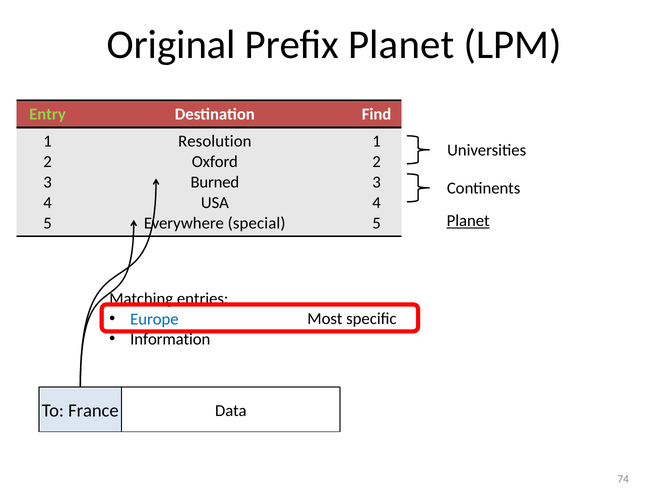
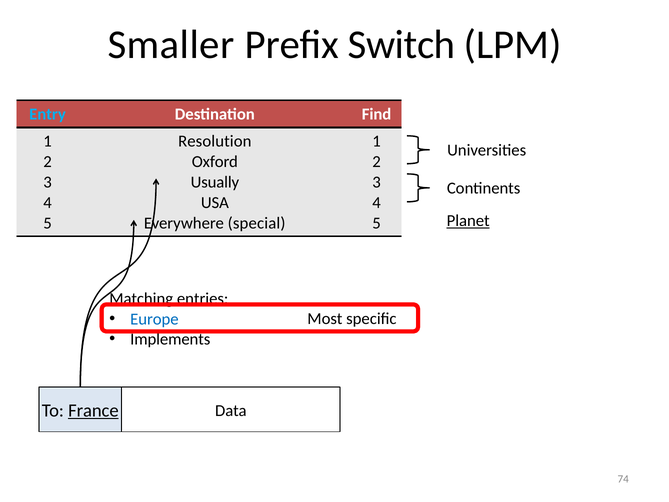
Original: Original -> Smaller
Prefix Planet: Planet -> Switch
Entry colour: light green -> light blue
Burned: Burned -> Usually
Information: Information -> Implements
France underline: none -> present
